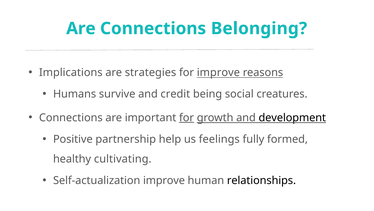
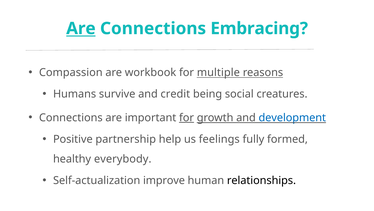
Are at (81, 28) underline: none -> present
Belonging: Belonging -> Embracing
Implications: Implications -> Compassion
strategies: strategies -> workbook
for improve: improve -> multiple
development colour: black -> blue
cultivating: cultivating -> everybody
